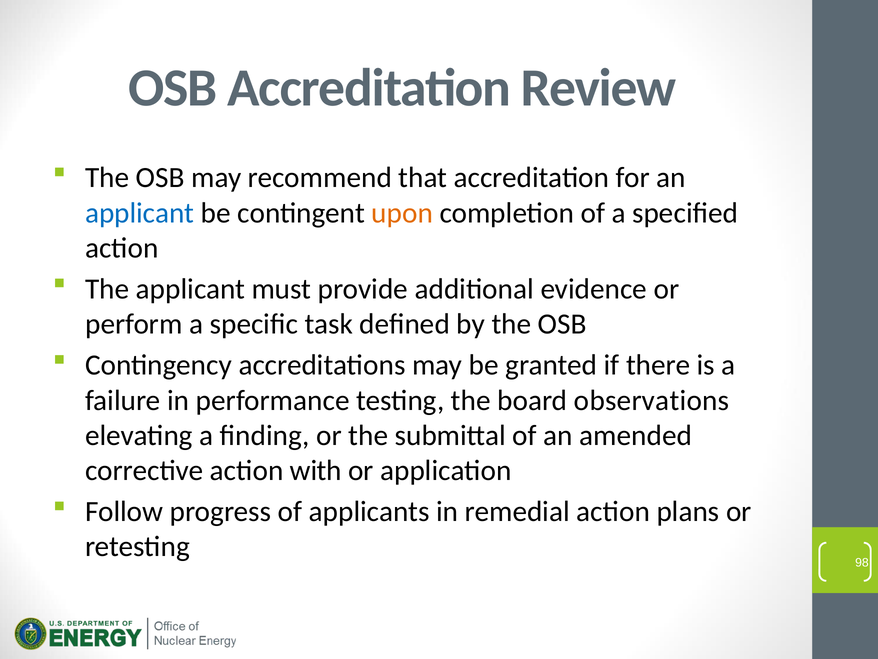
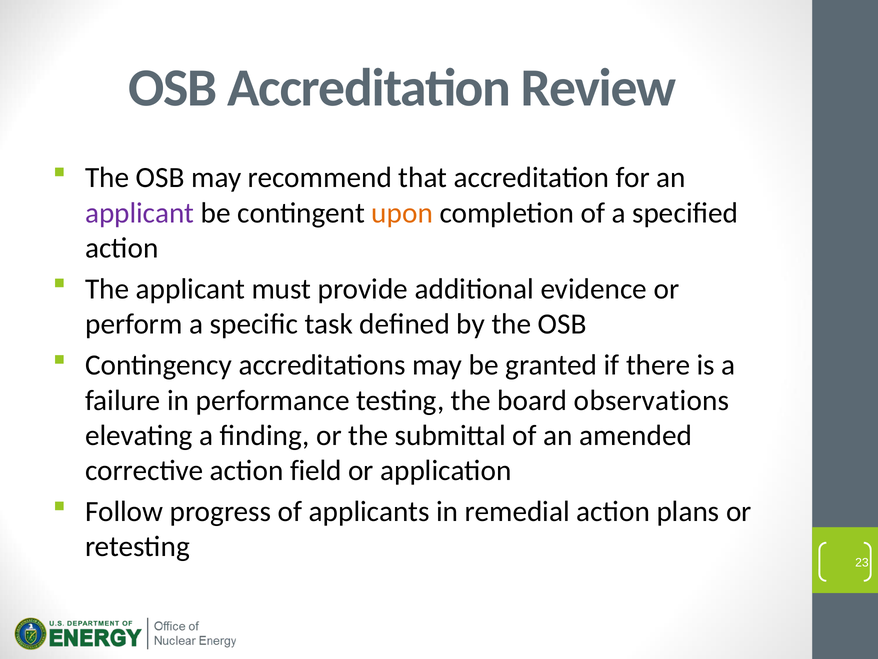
applicant at (140, 213) colour: blue -> purple
with: with -> field
98: 98 -> 23
